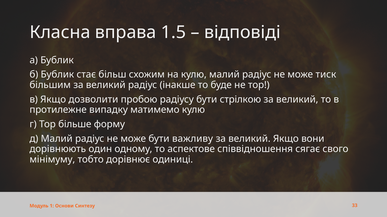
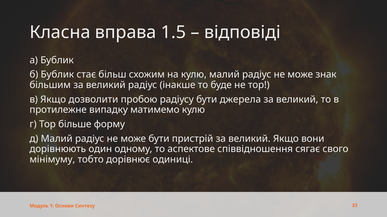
тиск: тиск -> знак
стрілкою: стрілкою -> джерела
важливу: важливу -> пристрій
